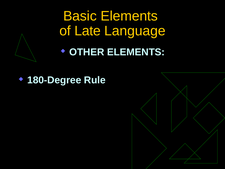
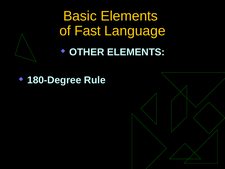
Late: Late -> Fast
